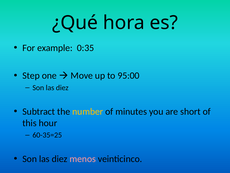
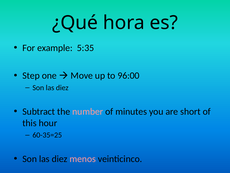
0:35: 0:35 -> 5:35
95:00: 95:00 -> 96:00
number colour: yellow -> pink
